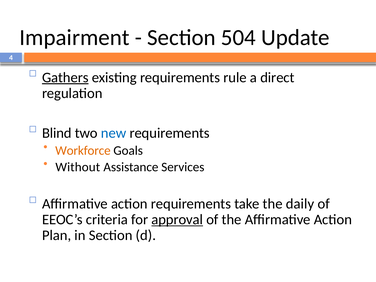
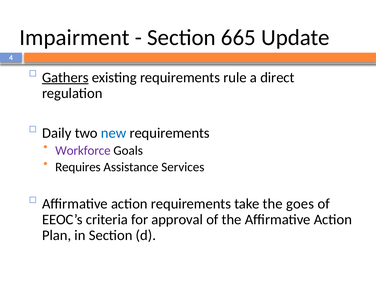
504: 504 -> 665
Blind: Blind -> Daily
Workforce colour: orange -> purple
Without: Without -> Requires
daily: daily -> goes
approval underline: present -> none
